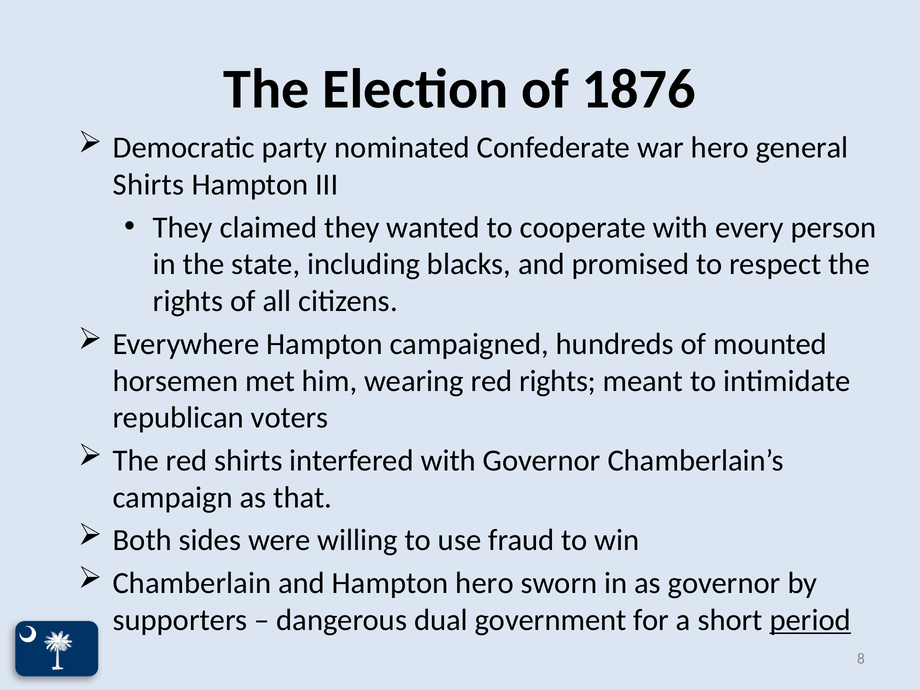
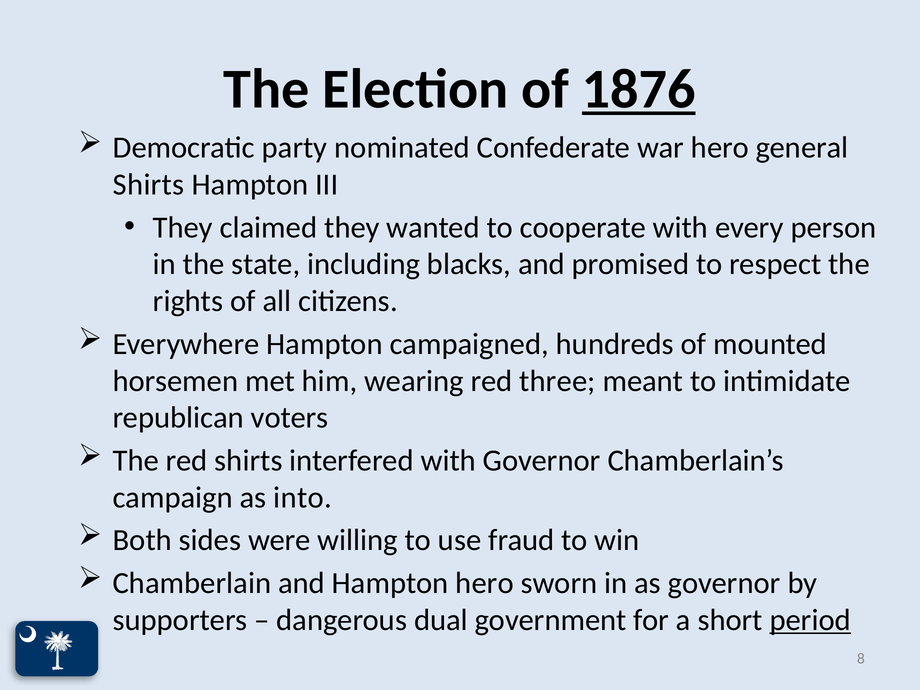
1876 underline: none -> present
red rights: rights -> three
that: that -> into
